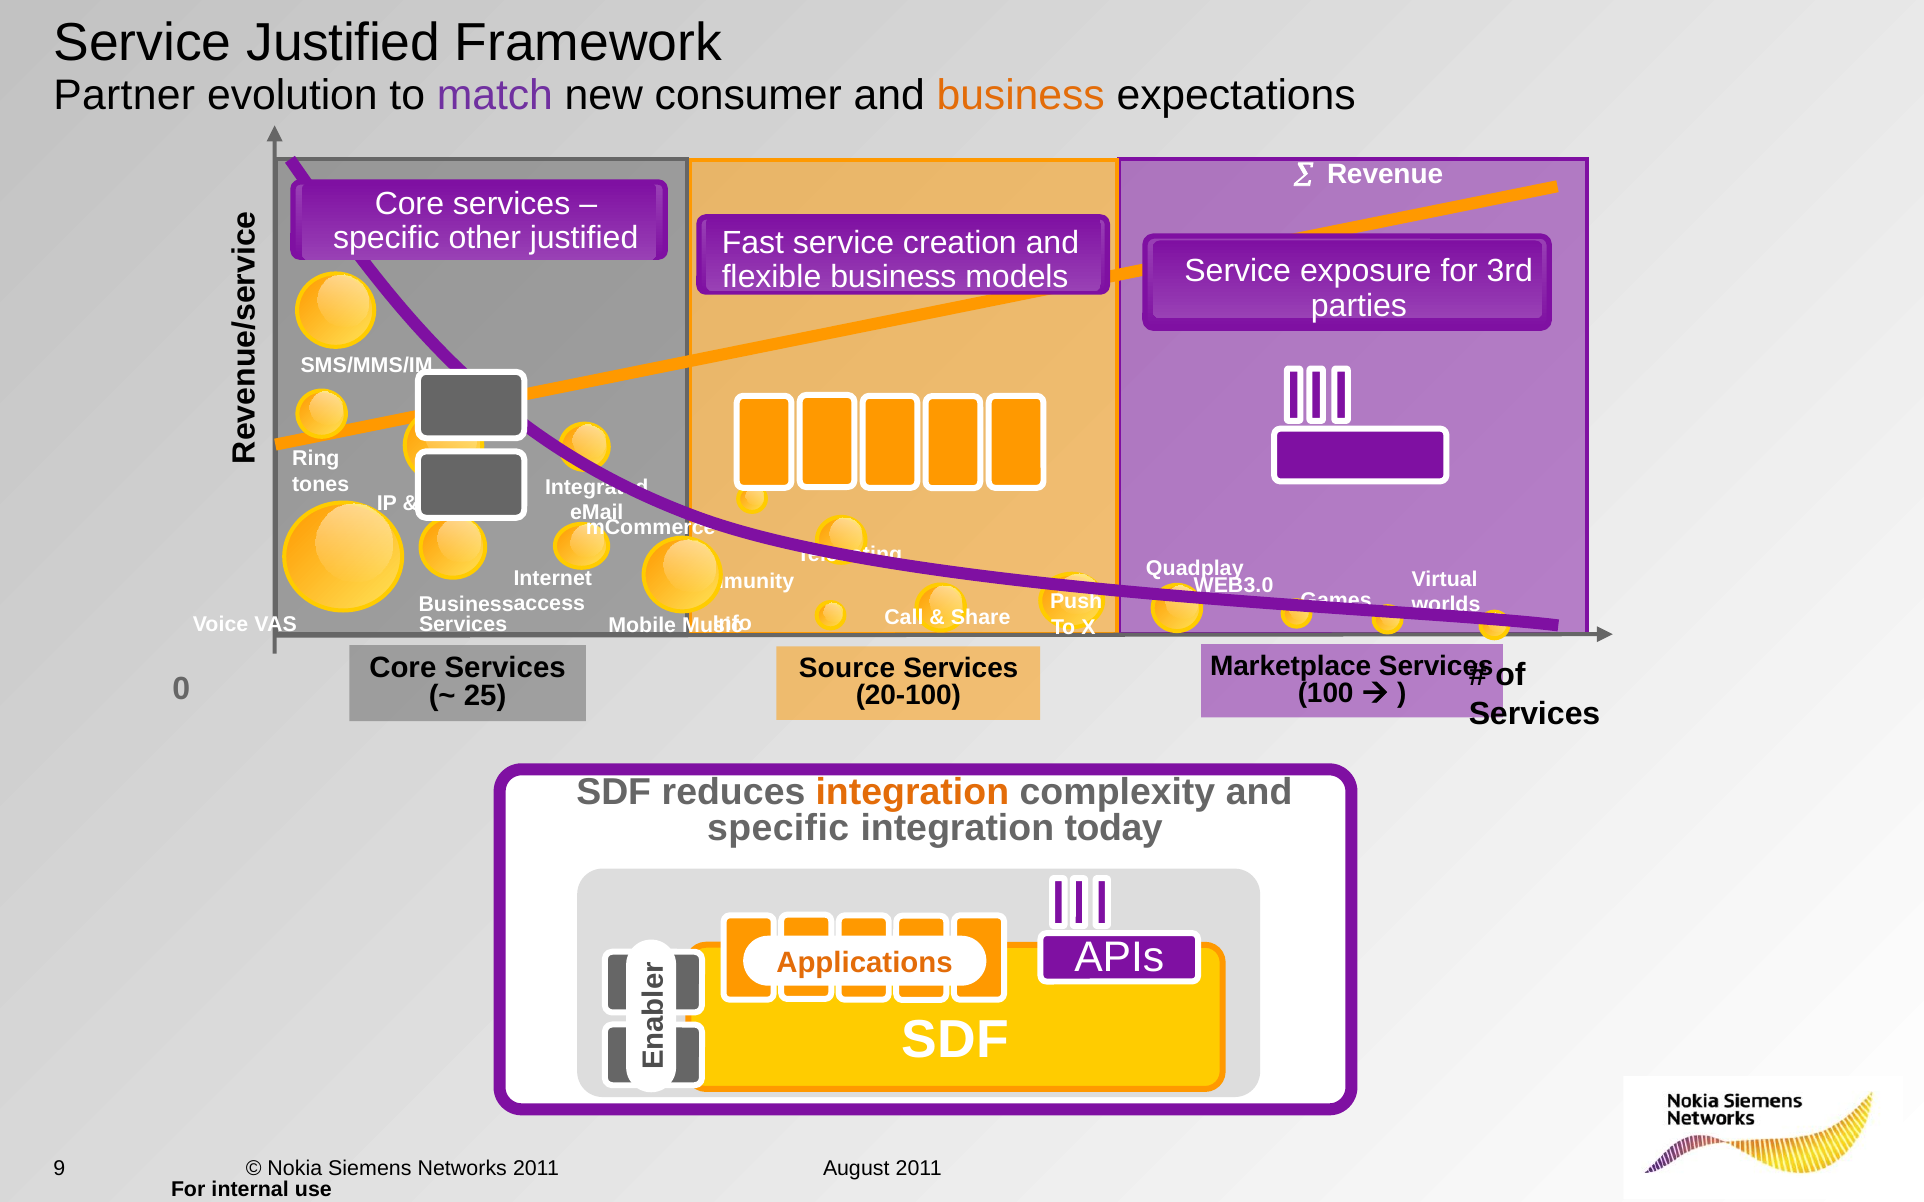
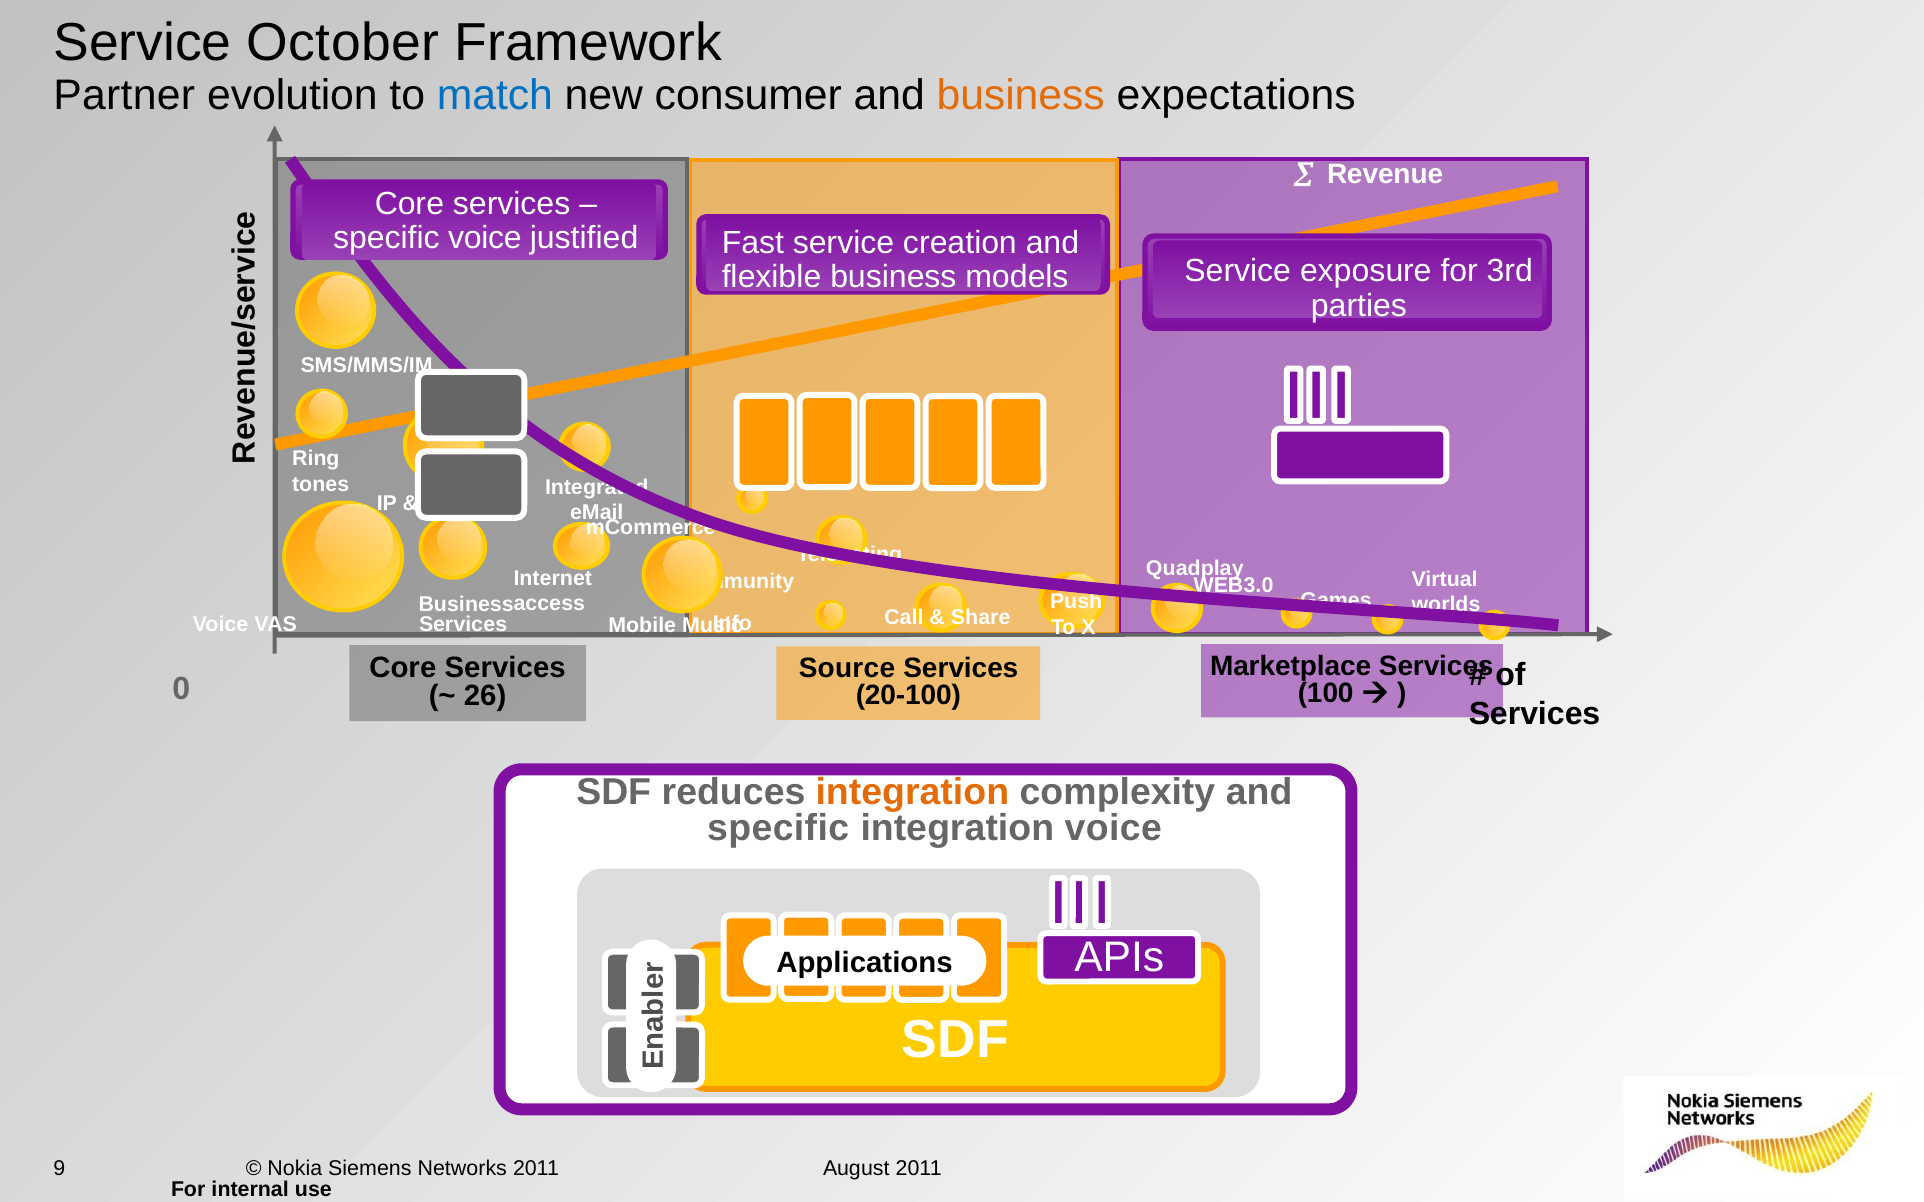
Service Justified: Justified -> October
match colour: purple -> blue
specific other: other -> voice
25: 25 -> 26
integration today: today -> voice
Applications colour: orange -> black
